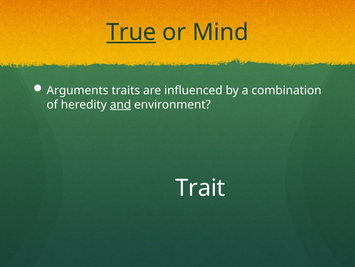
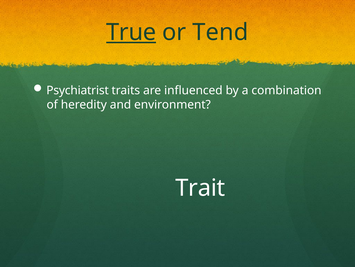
Mind: Mind -> Tend
Arguments: Arguments -> Psychiatrist
and underline: present -> none
